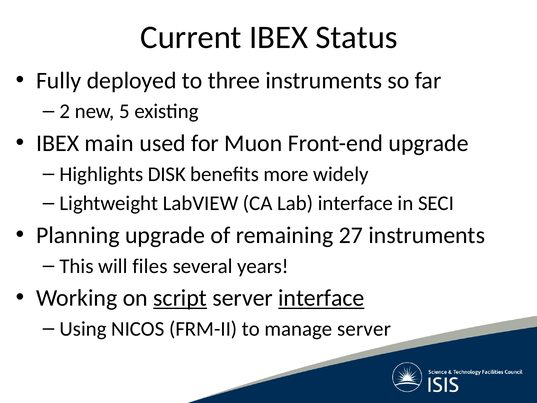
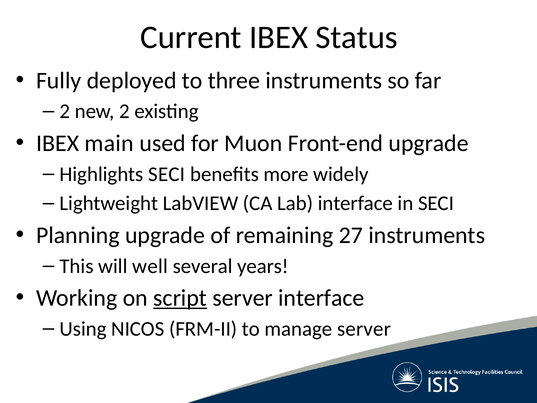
new 5: 5 -> 2
Highlights DISK: DISK -> SECI
files: files -> well
interface at (321, 298) underline: present -> none
